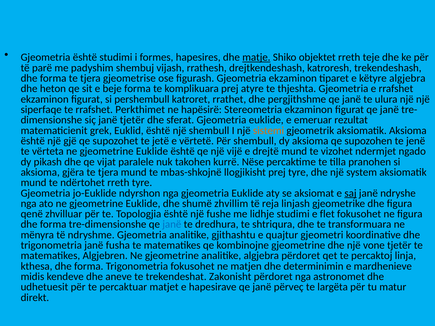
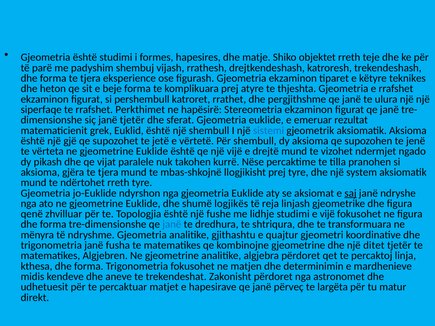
matje underline: present -> none
gjeometrise: gjeometrise -> eksperience
këtyre algjebra: algjebra -> teknikes
sistemi colour: orange -> blue
zhvillim: zhvillim -> logjikës
e flet: flet -> vijë
vone: vone -> ditet
